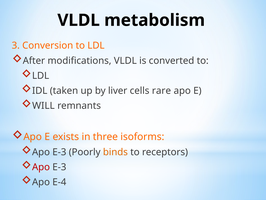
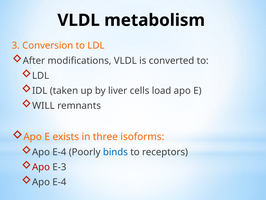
rare: rare -> load
E-3 at (59, 152): E-3 -> E-4
binds colour: orange -> blue
